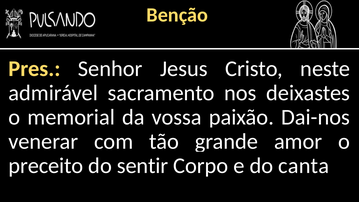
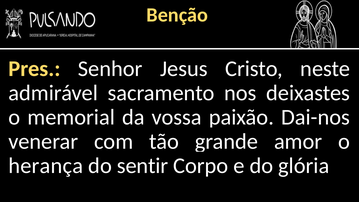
preceito: preceito -> herança
canta: canta -> glória
